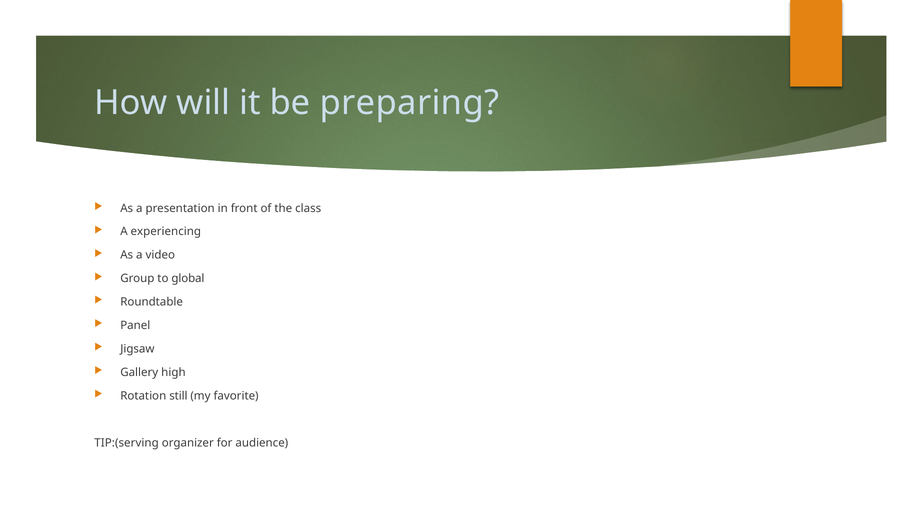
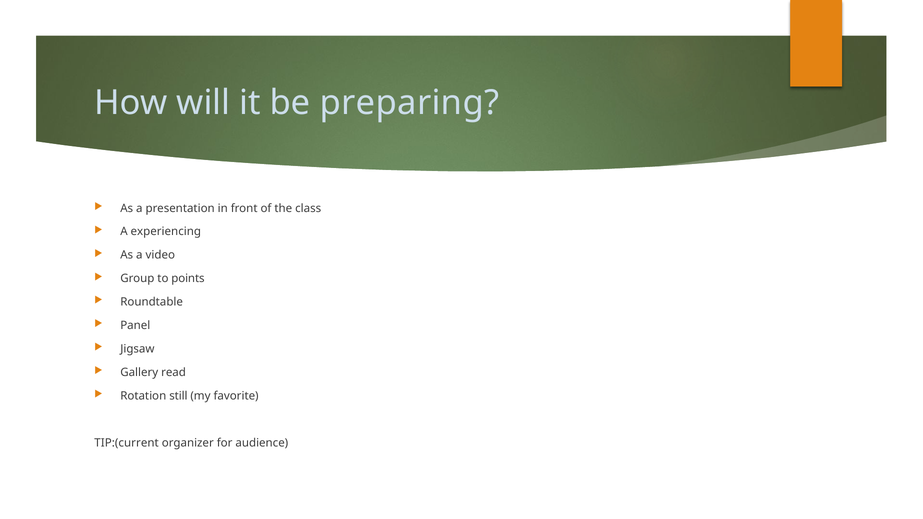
global: global -> points
high: high -> read
TIP:(serving: TIP:(serving -> TIP:(current
